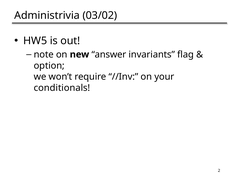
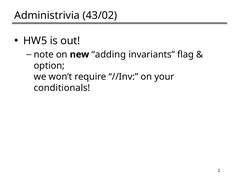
03/02: 03/02 -> 43/02
answer: answer -> adding
